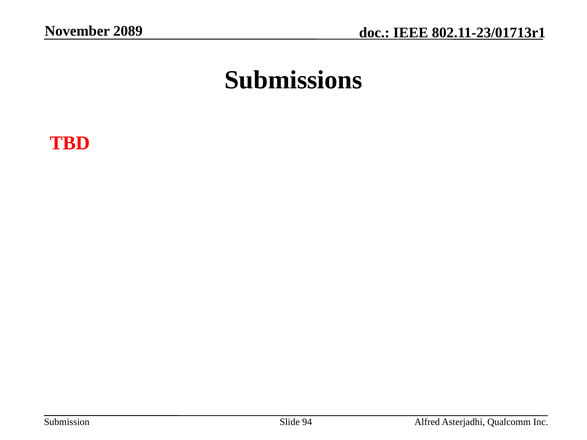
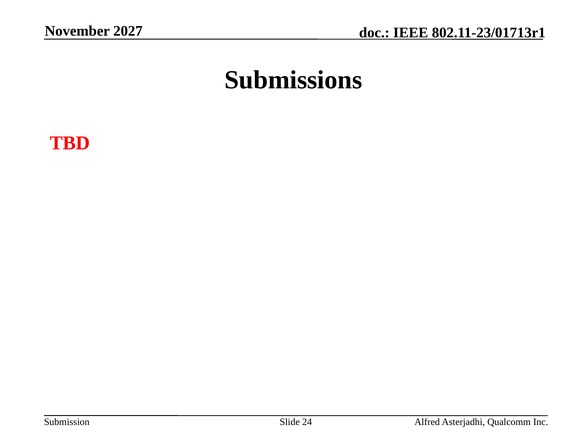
2089: 2089 -> 2027
94: 94 -> 24
